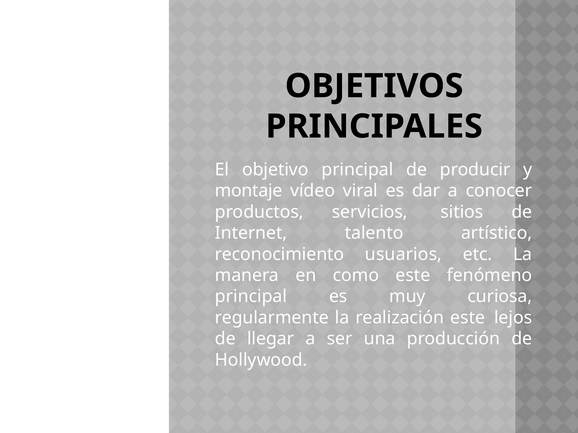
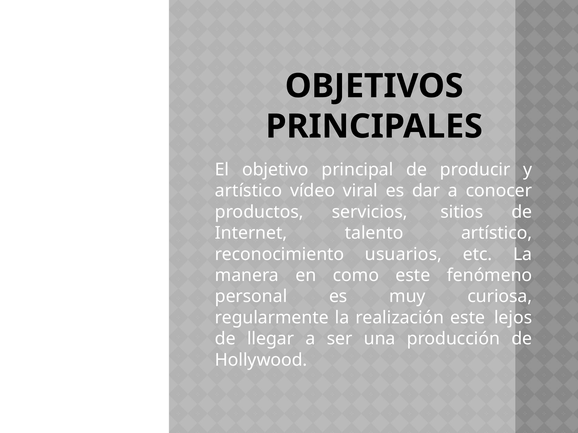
montaje at (249, 191): montaje -> artístico
principal at (251, 297): principal -> personal
